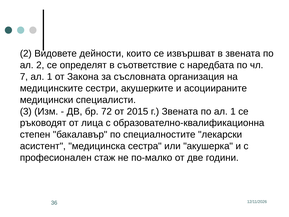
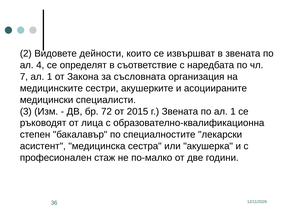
ал 2: 2 -> 4
